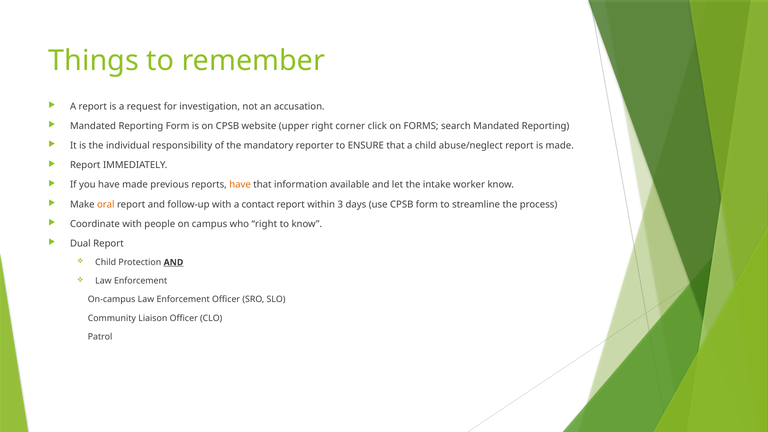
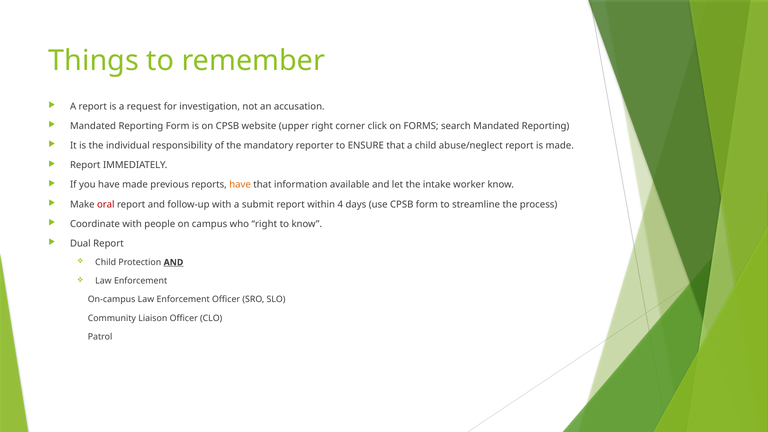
oral colour: orange -> red
contact: contact -> submit
3: 3 -> 4
